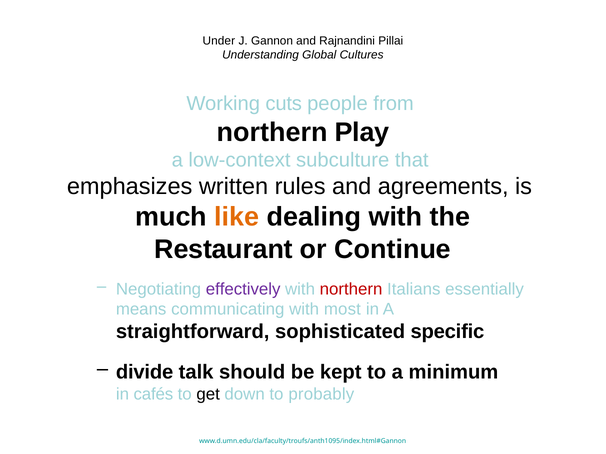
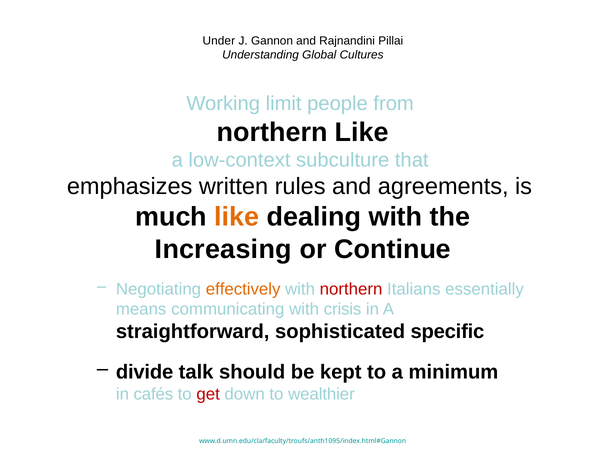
cuts: cuts -> limit
northern Play: Play -> Like
Restaurant: Restaurant -> Increasing
effectively colour: purple -> orange
most: most -> crisis
get colour: black -> red
probably: probably -> wealthier
